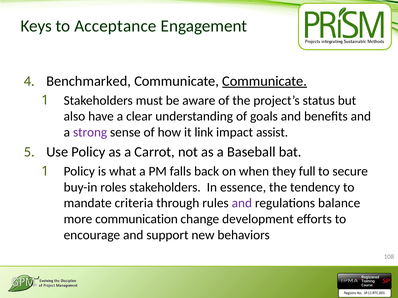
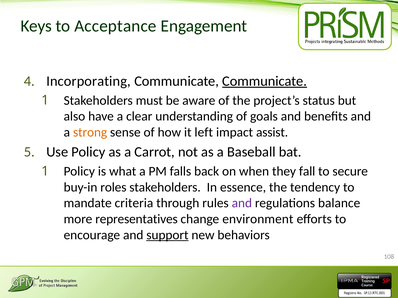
Benchmarked: Benchmarked -> Incorporating
strong colour: purple -> orange
link: link -> left
full: full -> fall
communication: communication -> representatives
development: development -> environment
support underline: none -> present
